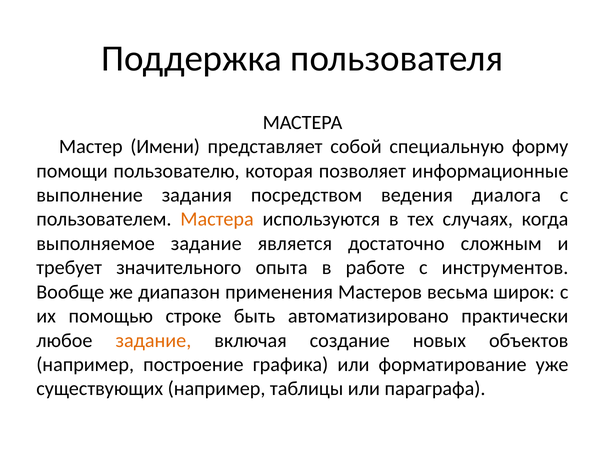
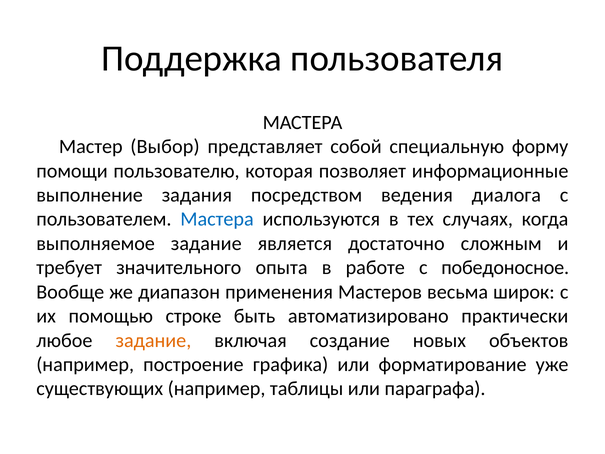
Имени: Имени -> Выбор
Мастера at (217, 219) colour: orange -> blue
инструментов: инструментов -> победоносное
